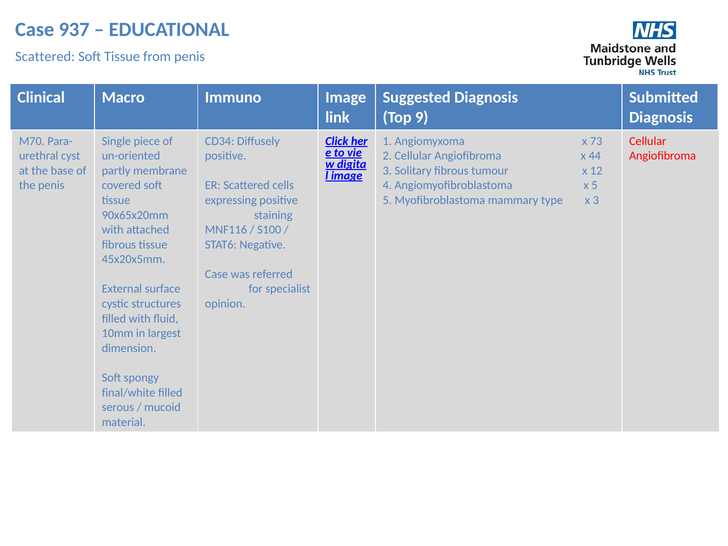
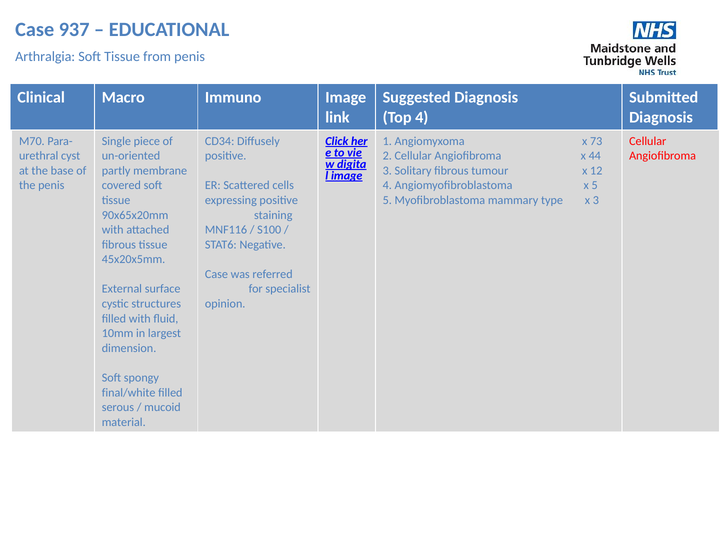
Scattered at (45, 57): Scattered -> Arthralgia
Top 9: 9 -> 4
